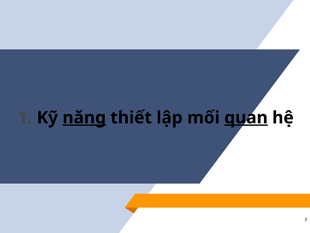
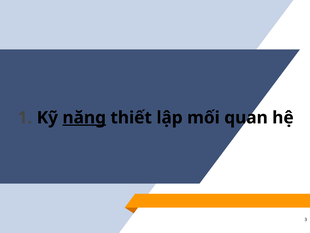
quan underline: present -> none
